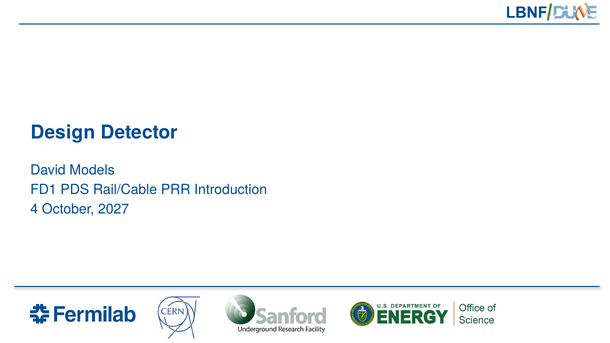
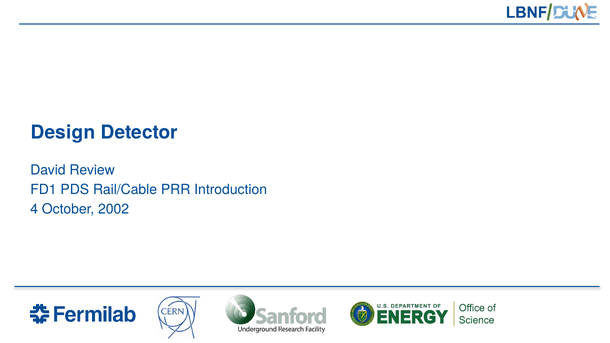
Models: Models -> Review
2027: 2027 -> 2002
